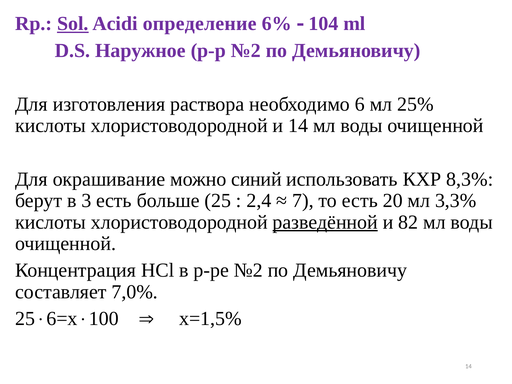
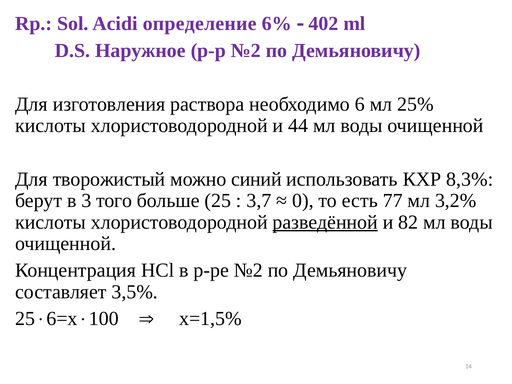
Sol underline: present -> none
104: 104 -> 402
и 14: 14 -> 44
окрашивание: окрашивание -> творожистый
3 есть: есть -> того
2,4: 2,4 -> 3,7
7: 7 -> 0
20: 20 -> 77
3,3%: 3,3% -> 3,2%
7,0%: 7,0% -> 3,5%
